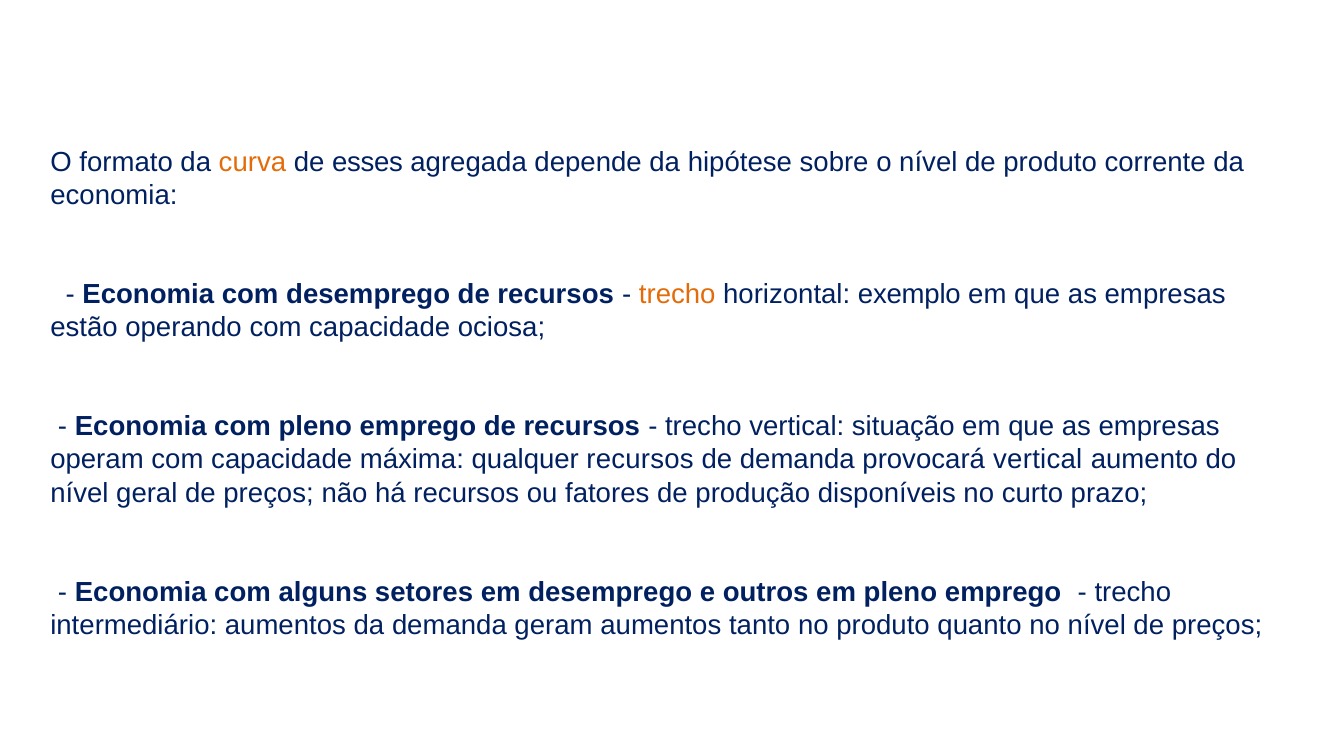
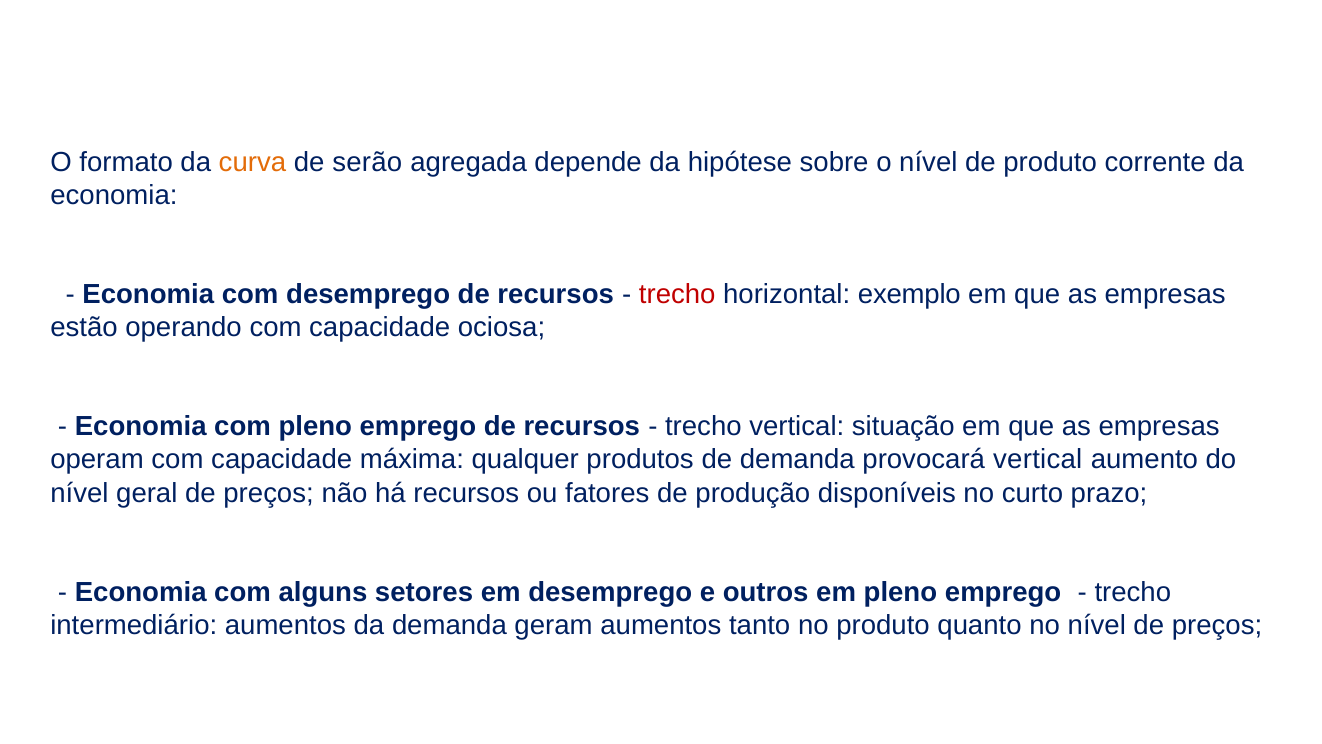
esses: esses -> serão
trecho at (677, 294) colour: orange -> red
qualquer recursos: recursos -> produtos
